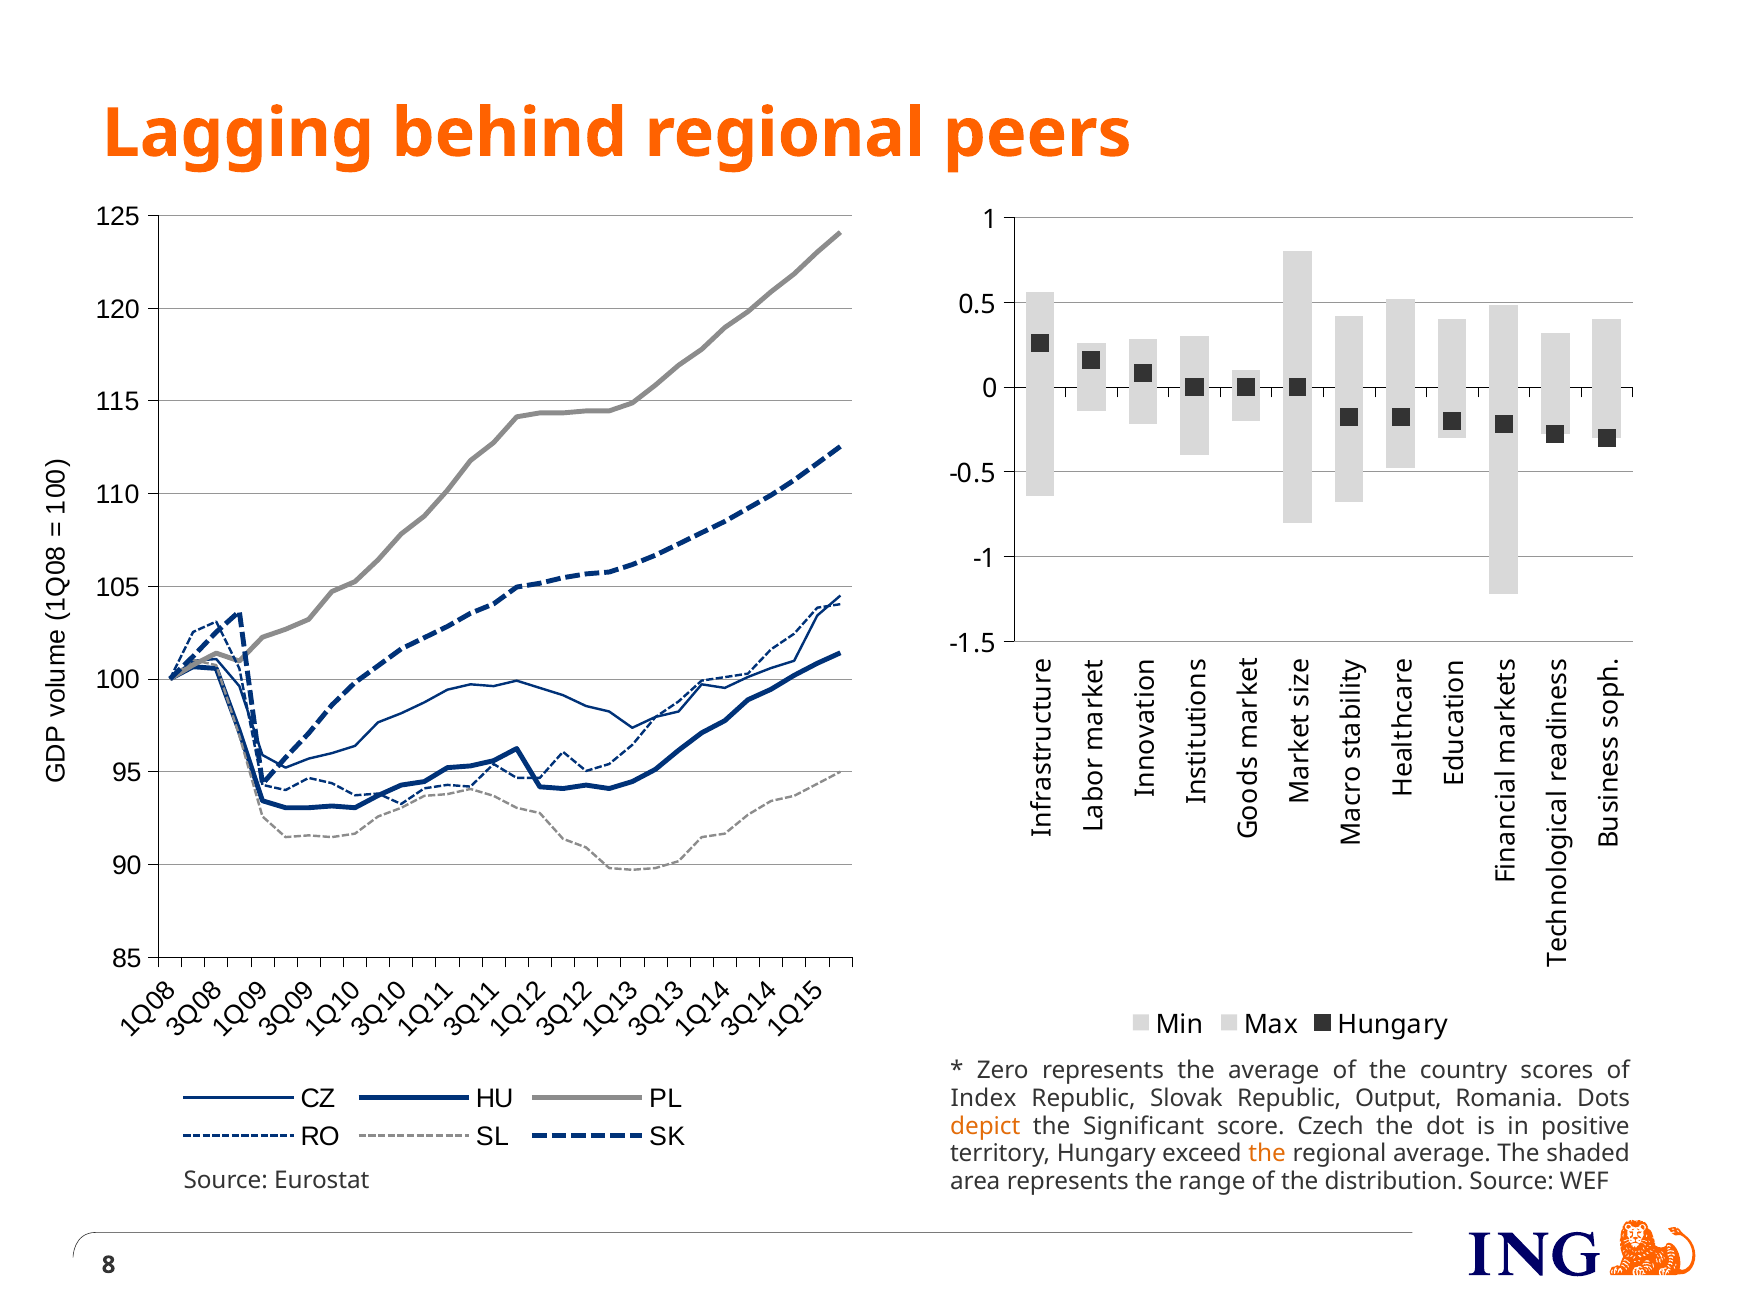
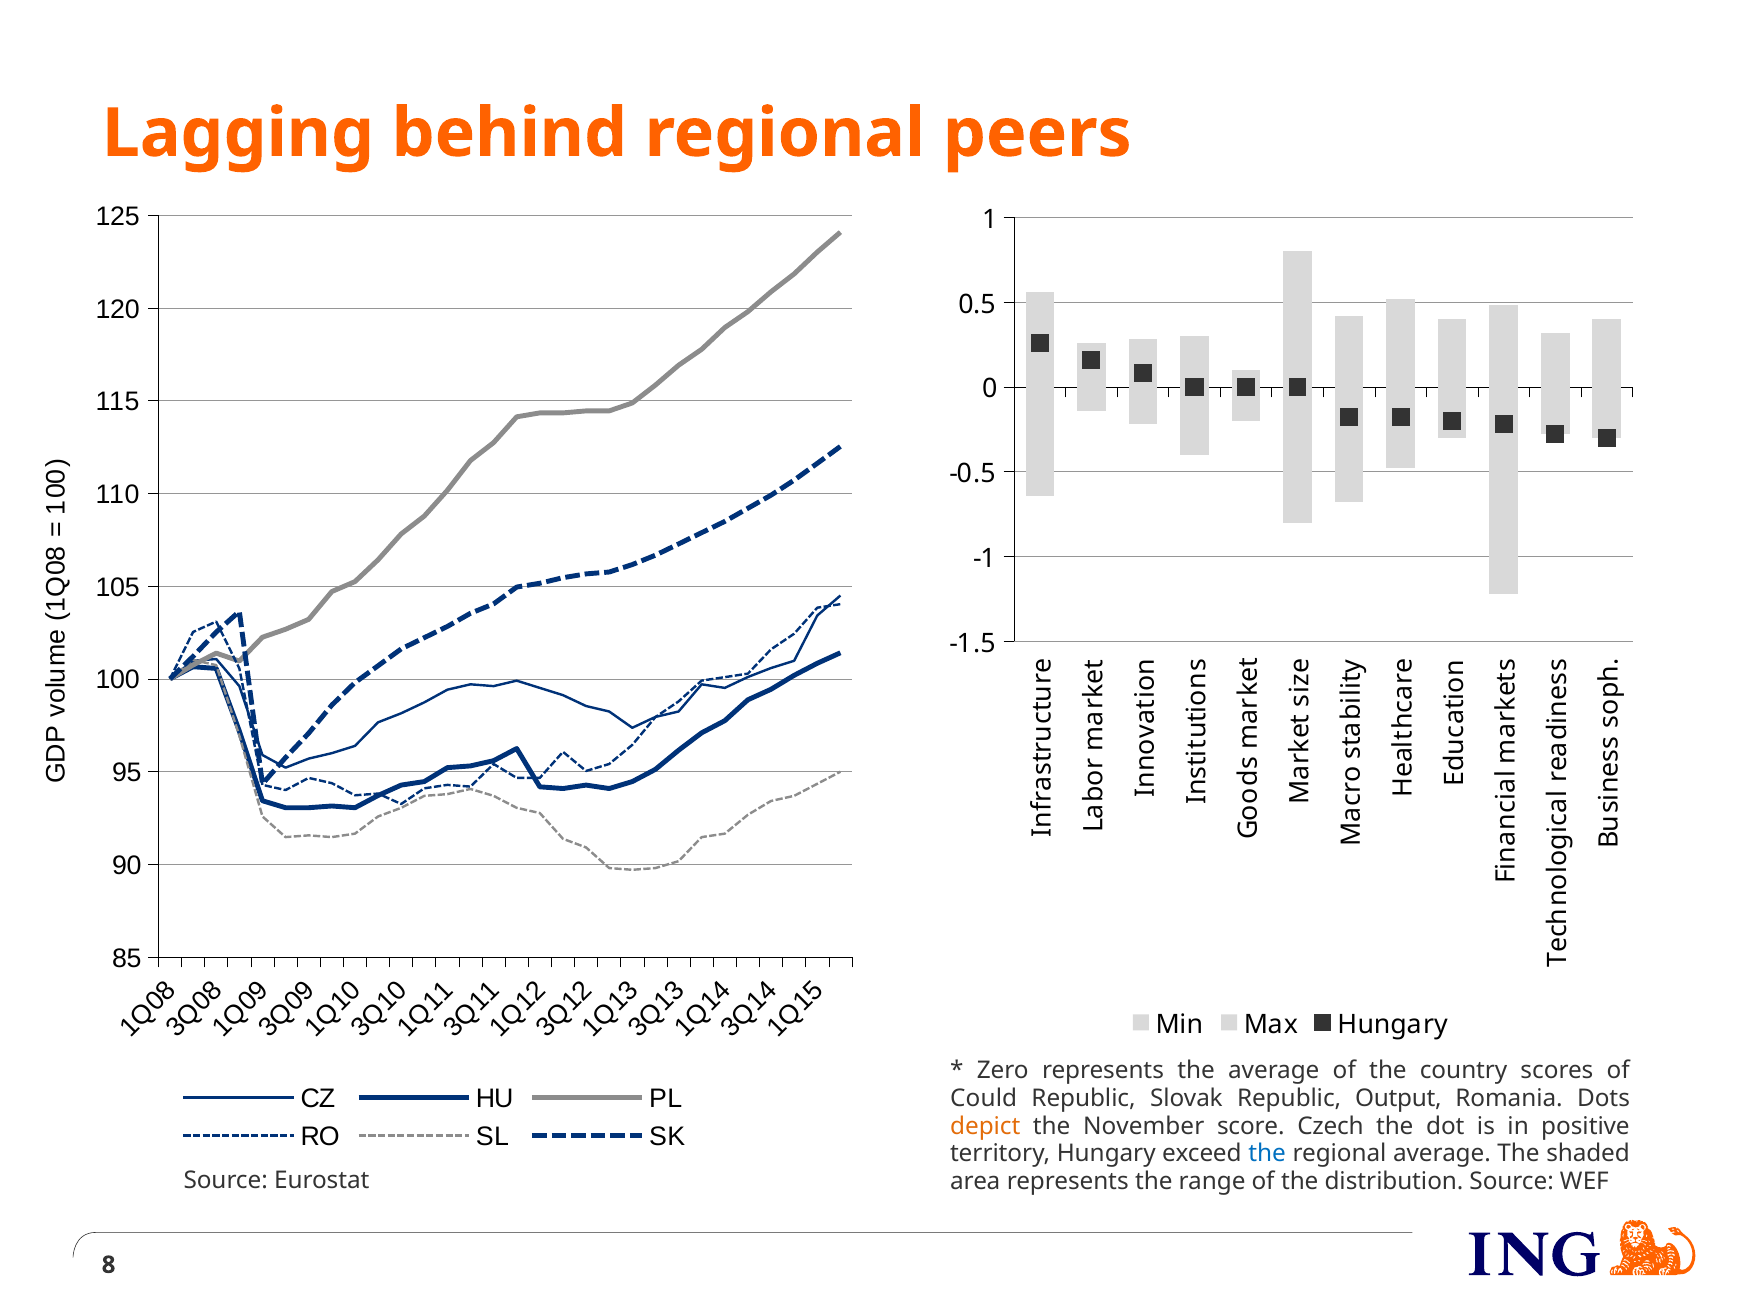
Index: Index -> Could
Significant: Significant -> November
the at (1267, 1154) colour: orange -> blue
